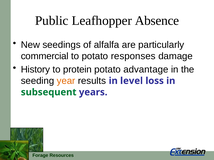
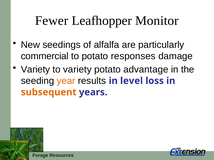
Public: Public -> Fewer
Absence: Absence -> Monitor
History at (35, 70): History -> Variety
to protein: protein -> variety
subsequent colour: green -> orange
